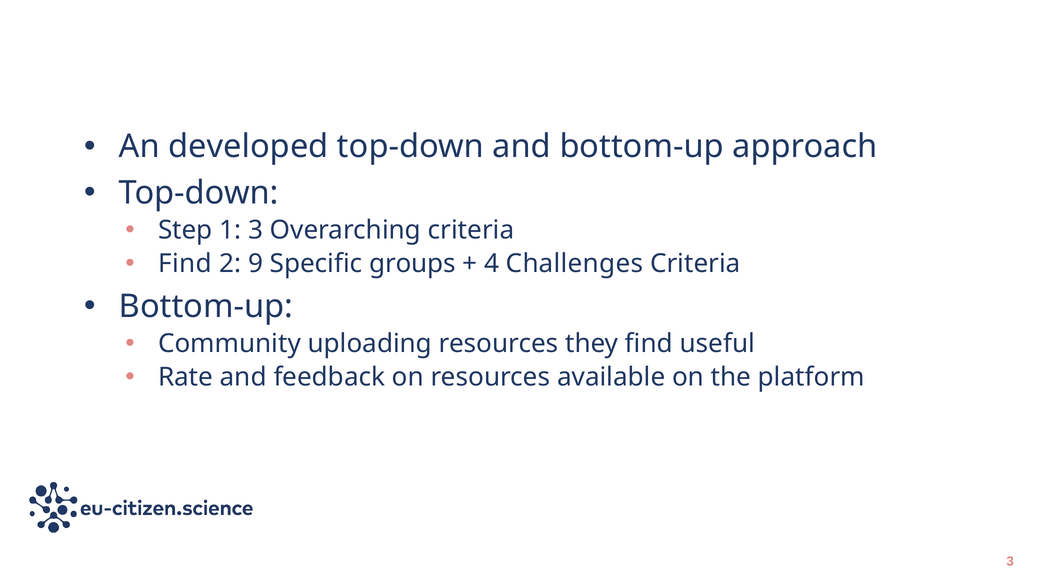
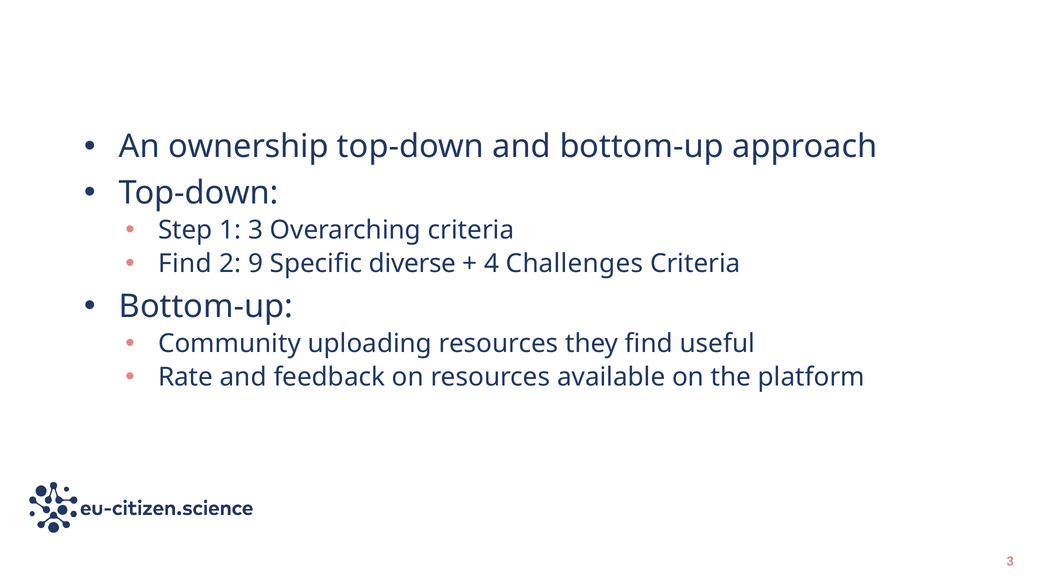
developed: developed -> ownership
groups: groups -> diverse
